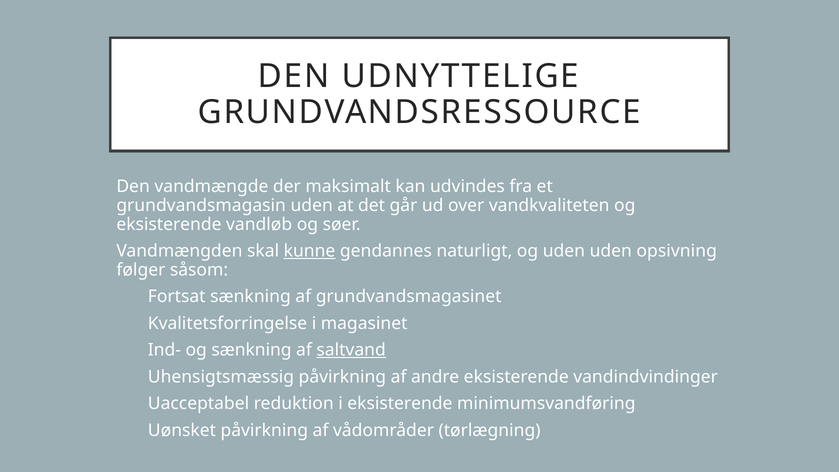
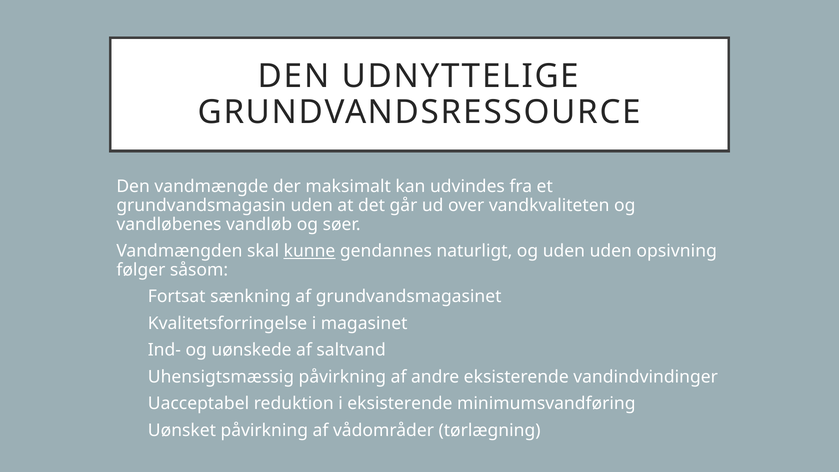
eksisterende at (169, 224): eksisterende -> vandløbenes
og sænkning: sænkning -> uønskede
saltvand underline: present -> none
